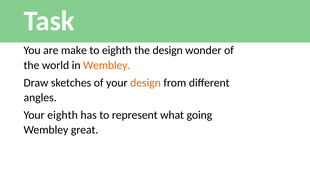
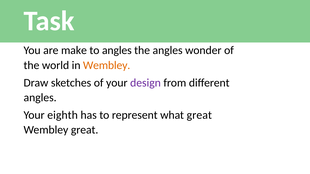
to eighth: eighth -> angles
the design: design -> angles
design at (145, 83) colour: orange -> purple
what going: going -> great
